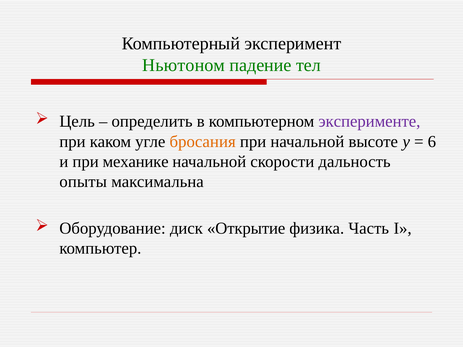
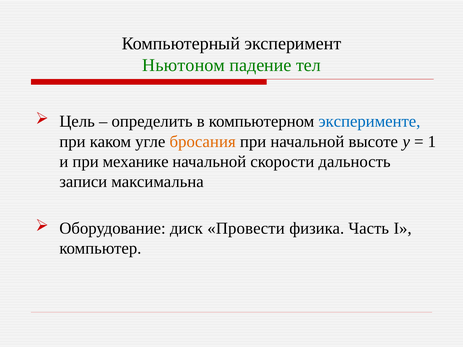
эксперименте colour: purple -> blue
6: 6 -> 1
опыты: опыты -> записи
Открытие: Открытие -> Провести
